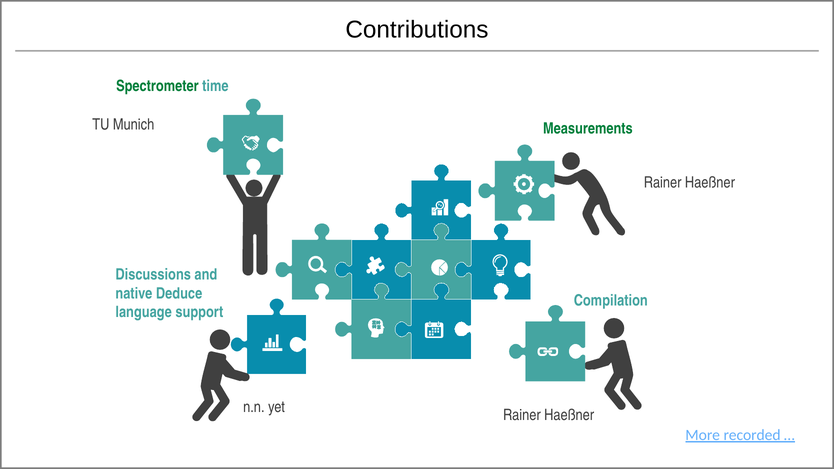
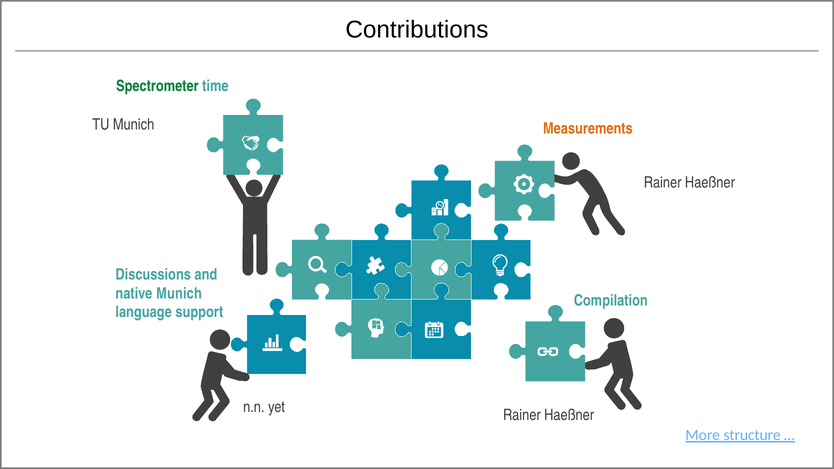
Measurements colour: green -> orange
native Deduce: Deduce -> Munich
recorded: recorded -> structure
